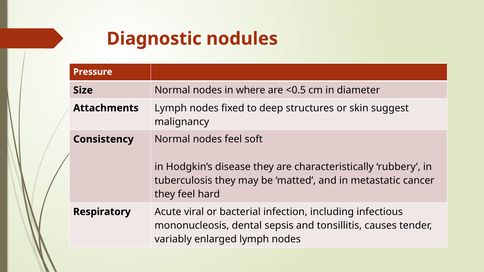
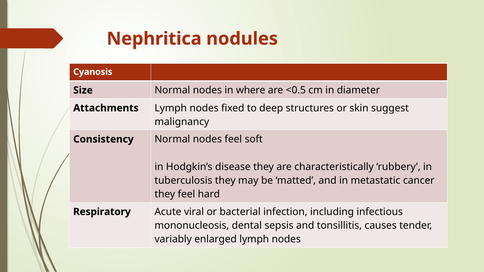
Diagnostic: Diagnostic -> Nephritica
Pressure: Pressure -> Cyanosis
